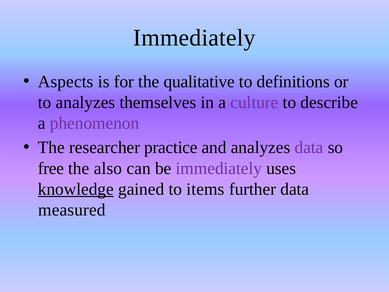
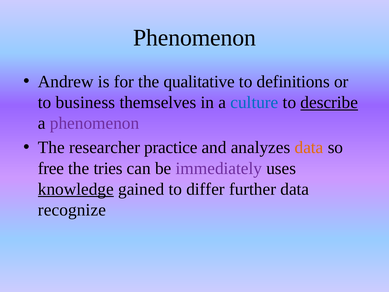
Immediately at (194, 38): Immediately -> Phenomenon
Aspects: Aspects -> Andrew
to analyzes: analyzes -> business
culture colour: purple -> blue
describe underline: none -> present
data at (309, 147) colour: purple -> orange
also: also -> tries
items: items -> differ
measured: measured -> recognize
